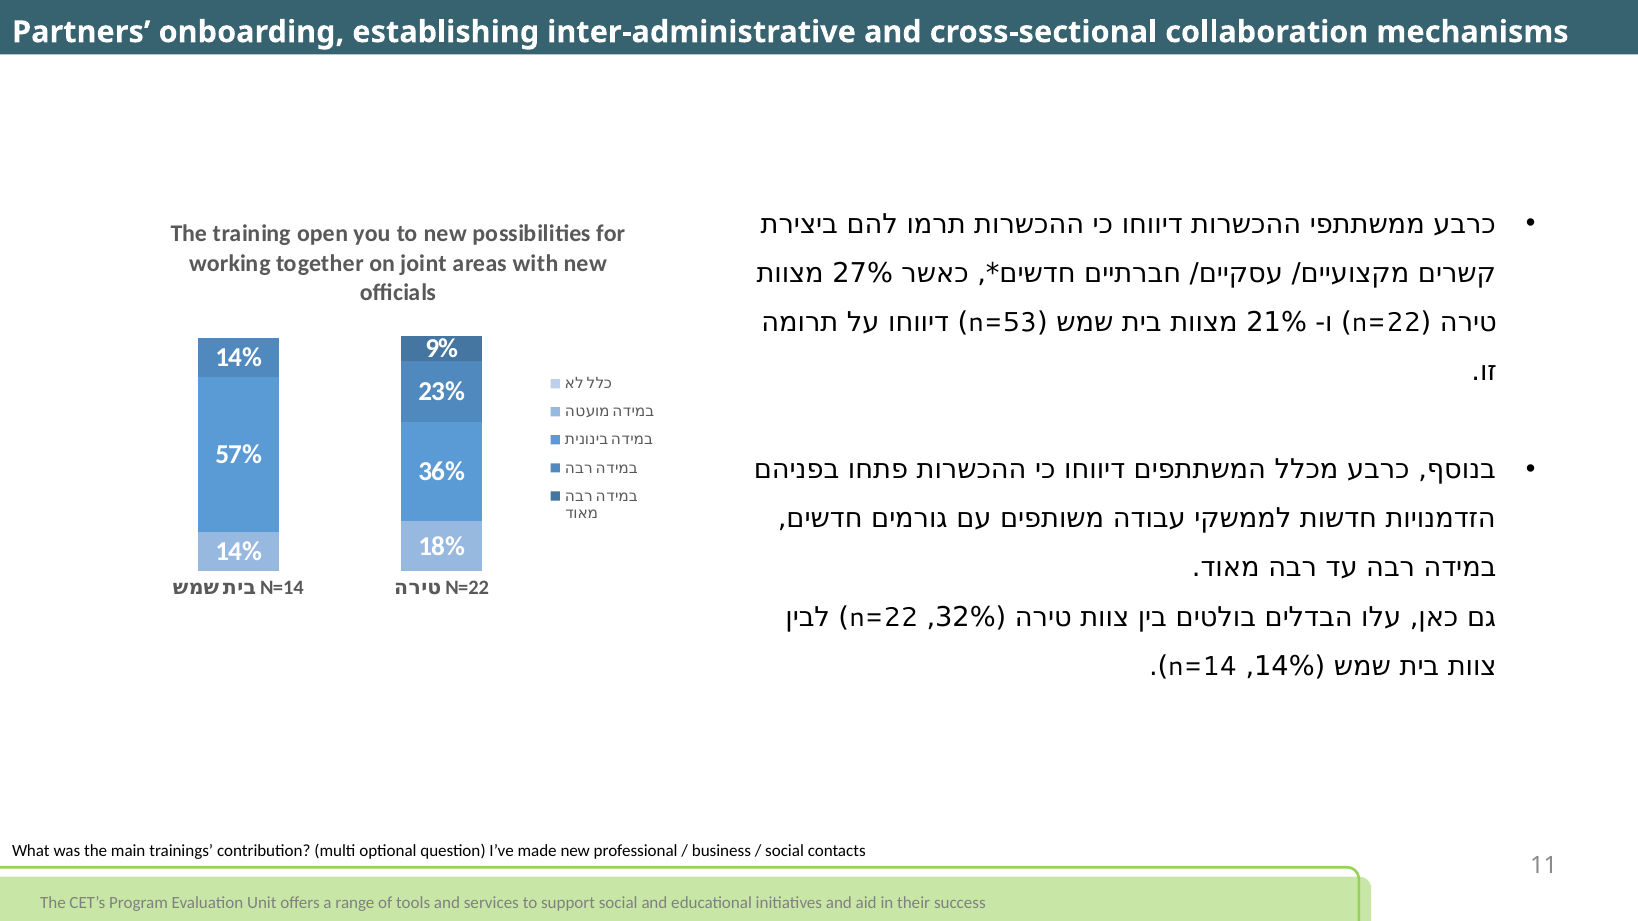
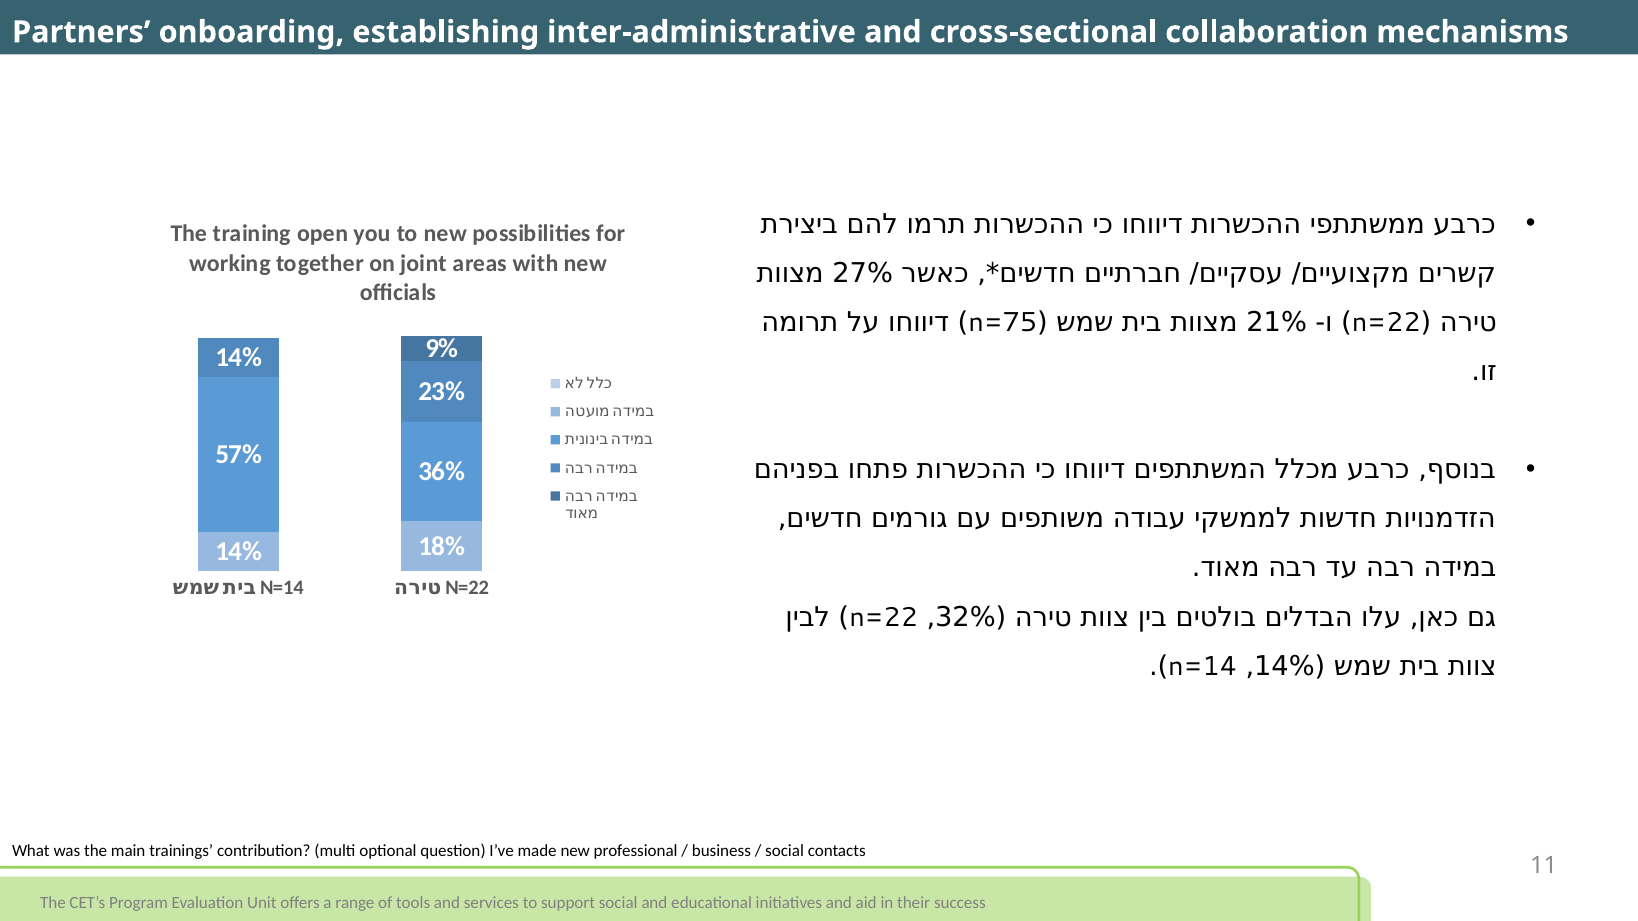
n=53: n=53 -> n=75
